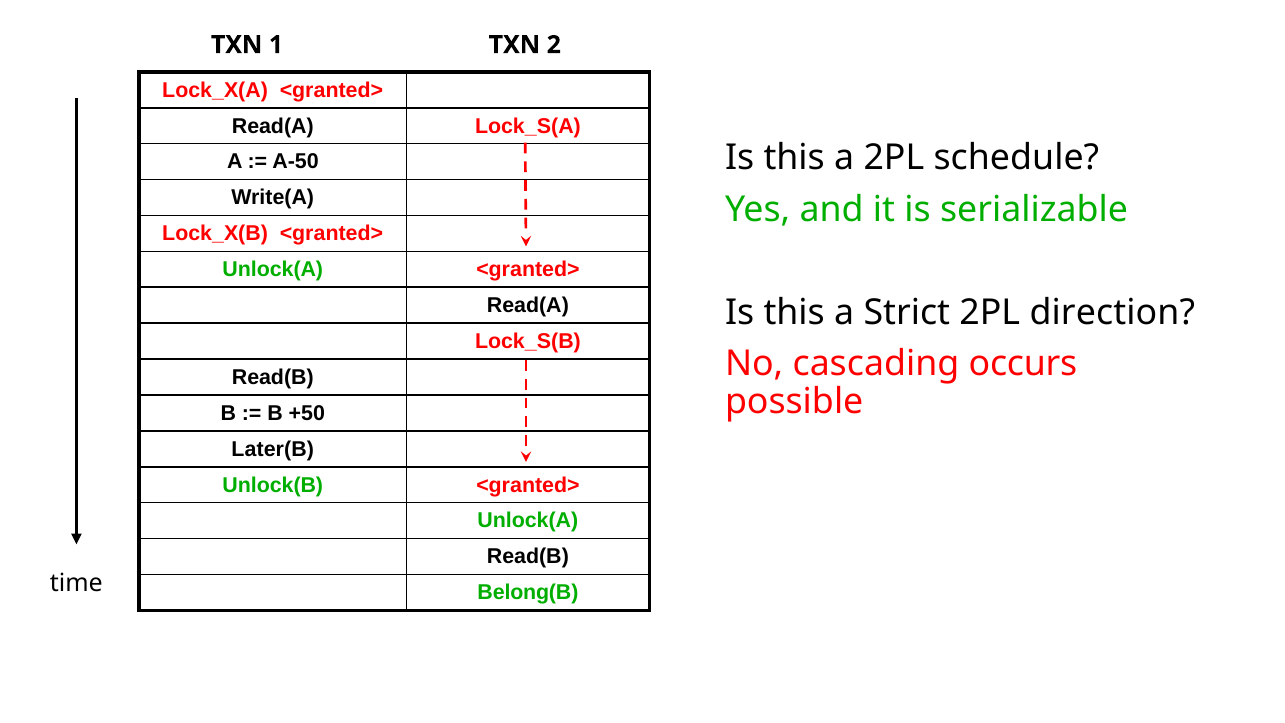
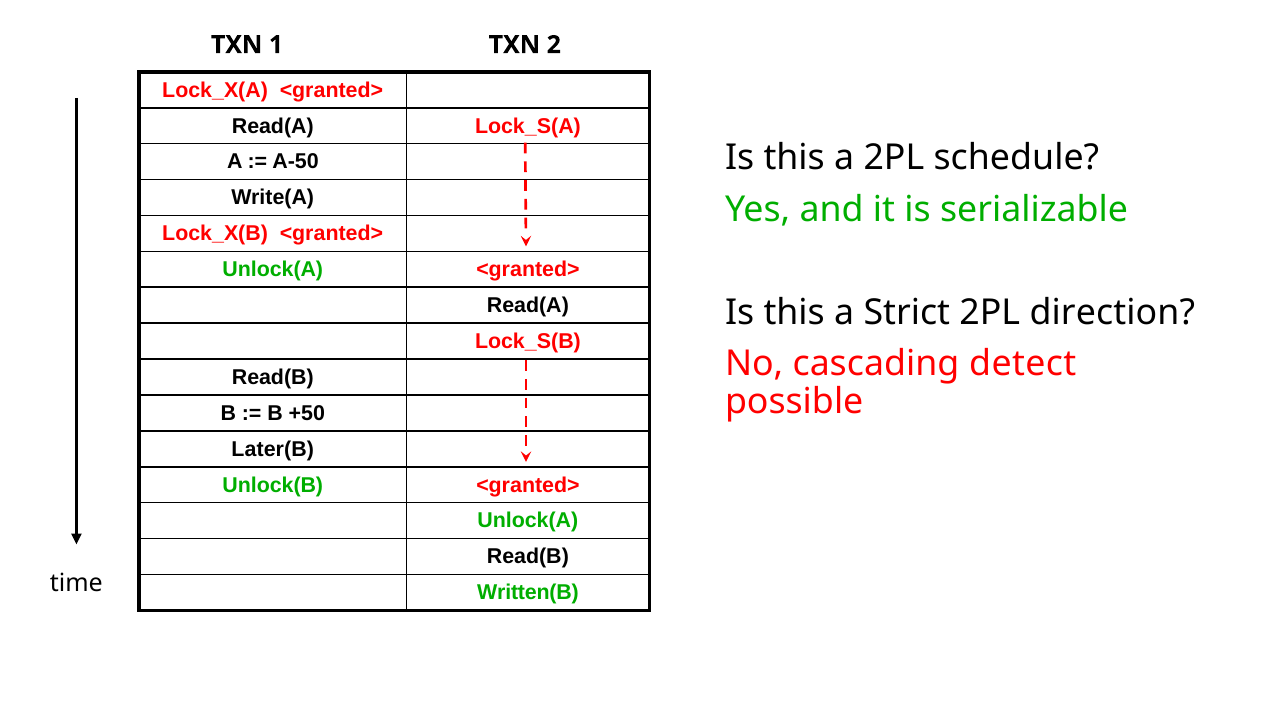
occurs: occurs -> detect
Belong(B: Belong(B -> Written(B
